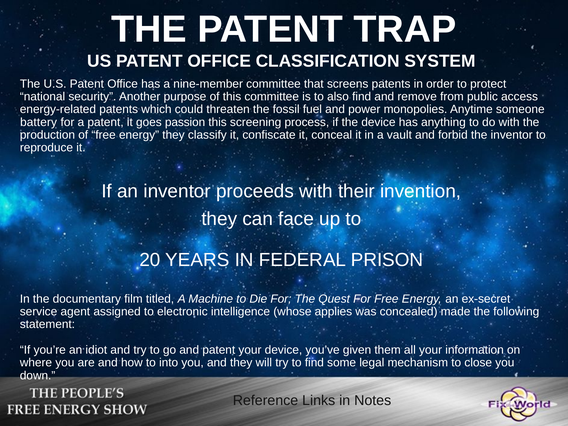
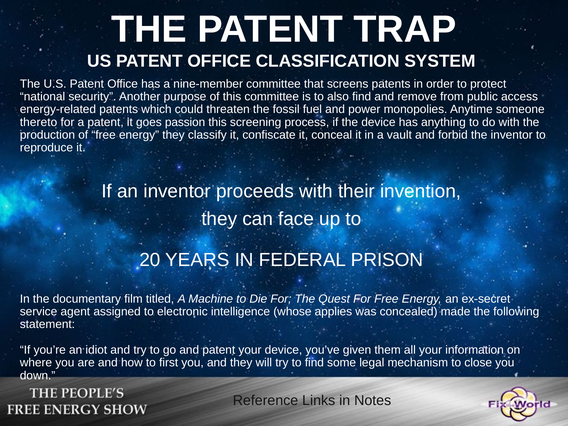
battery: battery -> thereto
into: into -> first
